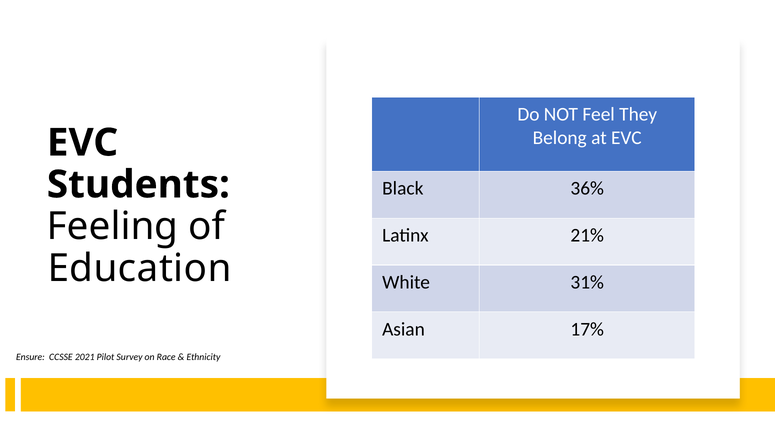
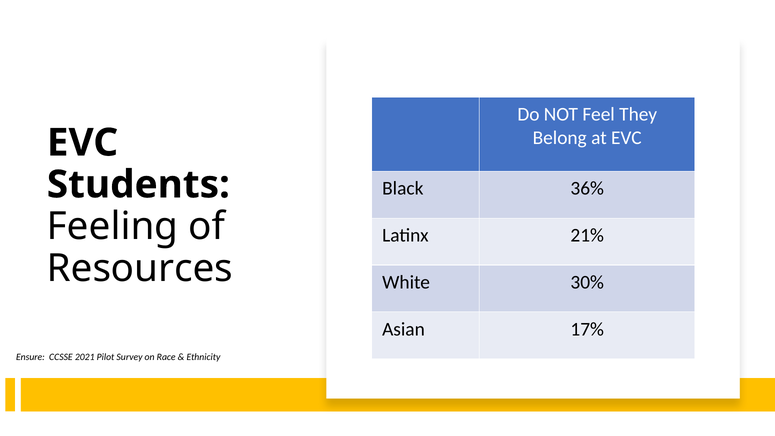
Education: Education -> Resources
31%: 31% -> 30%
